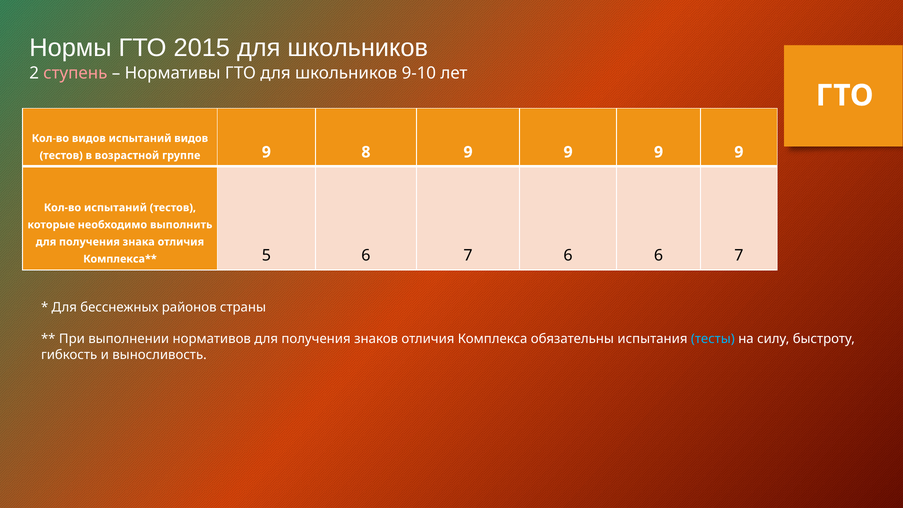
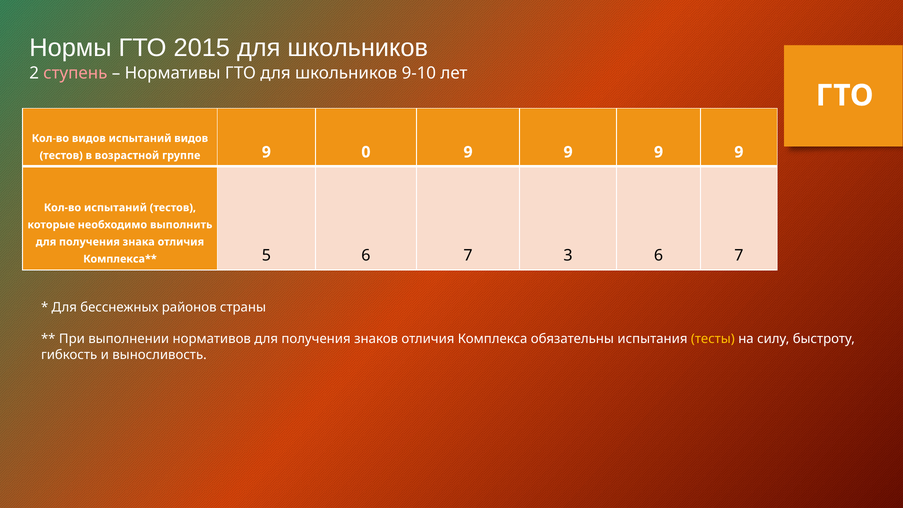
8: 8 -> 0
7 6: 6 -> 3
тесты colour: light blue -> yellow
